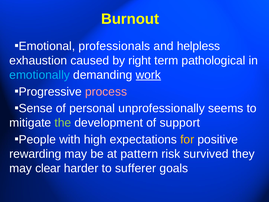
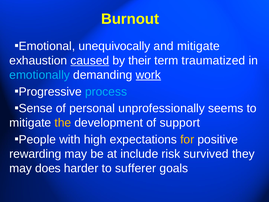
professionals: professionals -> unequivocally
and helpless: helpless -> mitigate
caused underline: none -> present
right: right -> their
pathological: pathological -> traumatized
process colour: pink -> light blue
the colour: light green -> yellow
pattern: pattern -> include
clear: clear -> does
